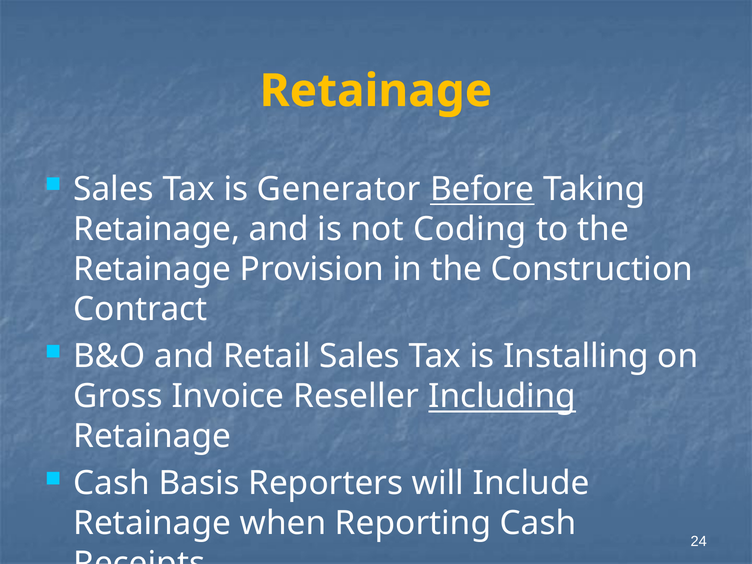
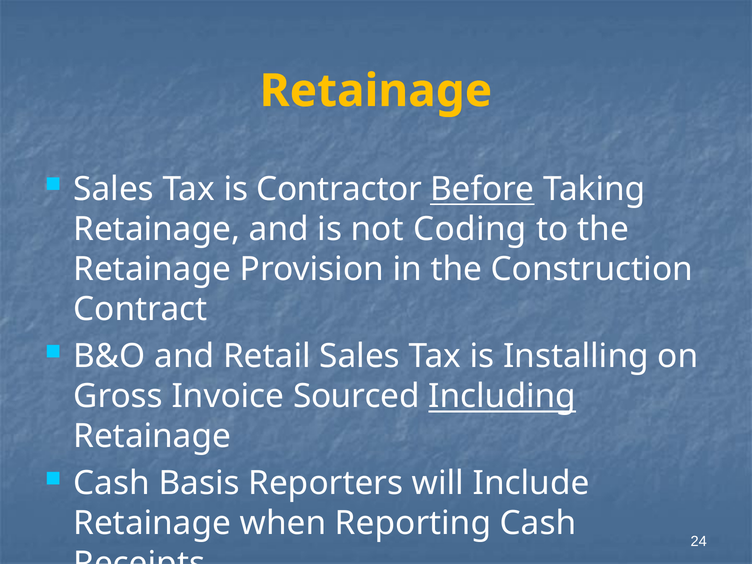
Generator: Generator -> Contractor
Reseller: Reseller -> Sourced
